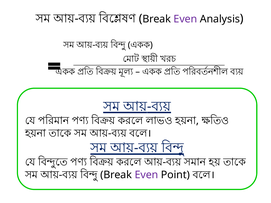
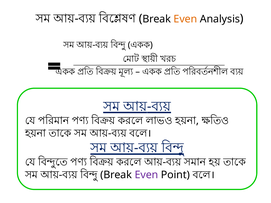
Even at (185, 19) colour: purple -> orange
